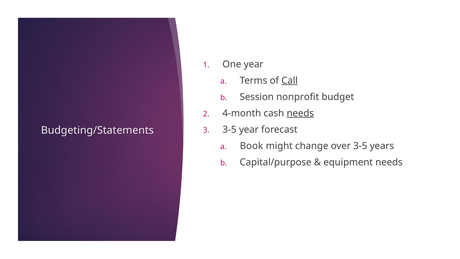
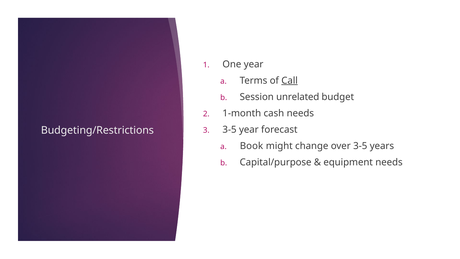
nonprofit: nonprofit -> unrelated
4-month: 4-month -> 1-month
needs at (300, 113) underline: present -> none
Budgeting/Statements: Budgeting/Statements -> Budgeting/Restrictions
